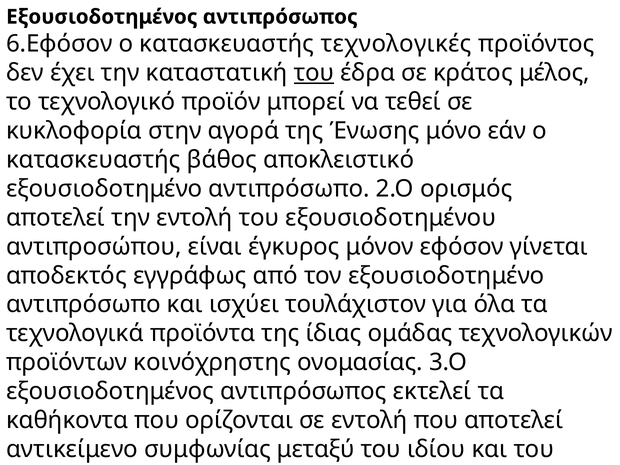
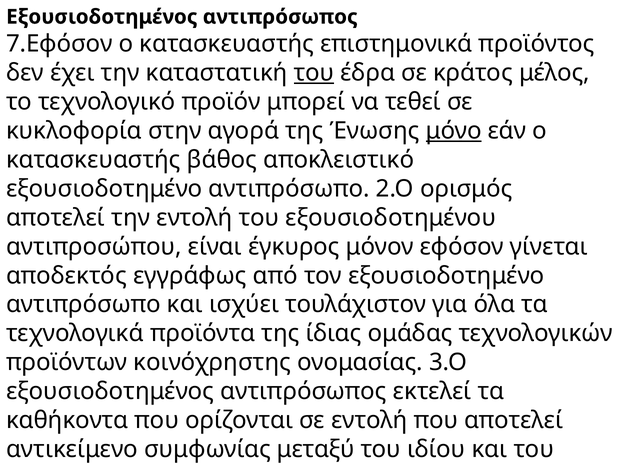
6.Εφόσον: 6.Εφόσον -> 7.Εφόσον
τεχνολογικές: τεχνολογικές -> επιστημονικά
μόνο underline: none -> present
